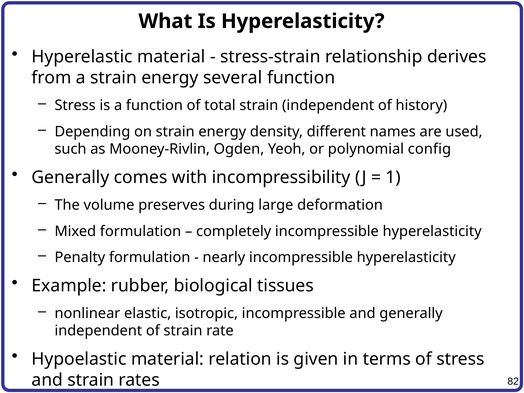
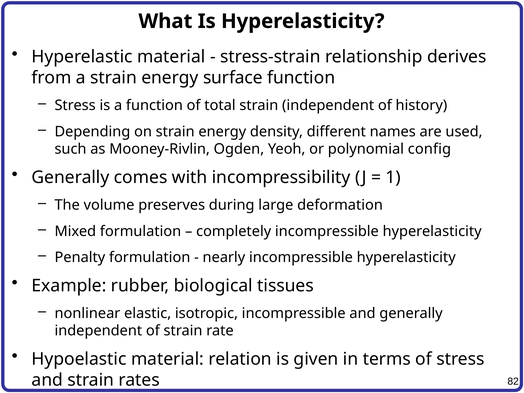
several: several -> surface
